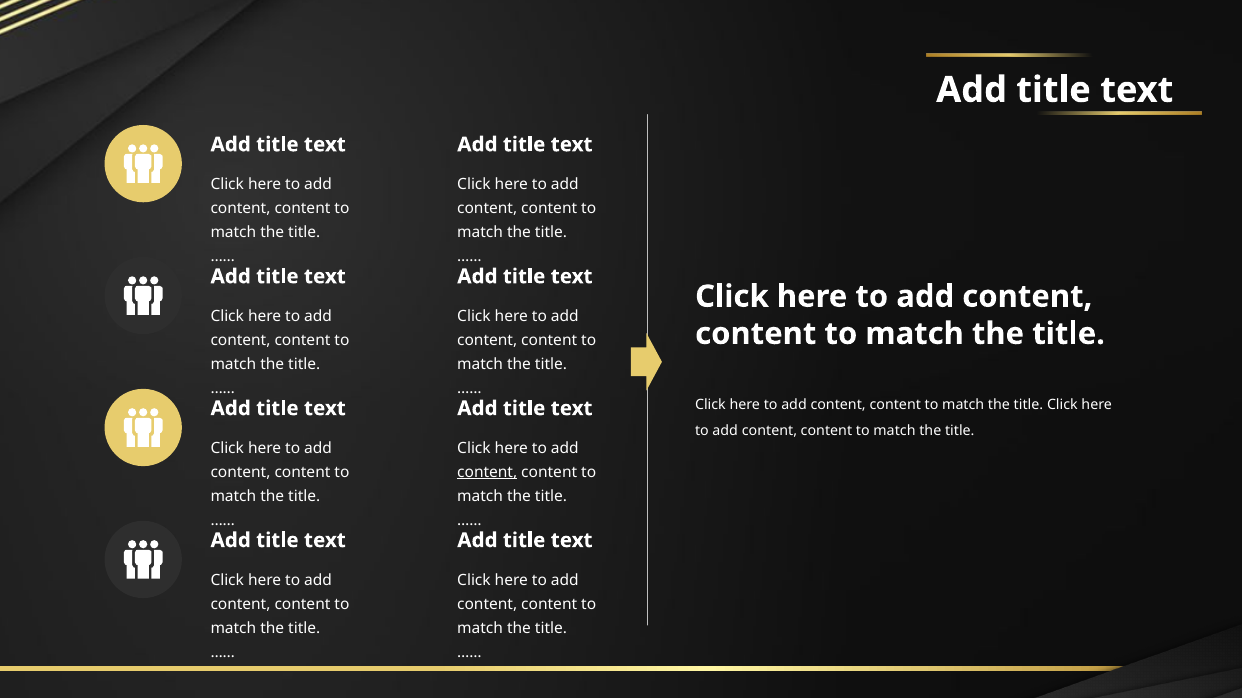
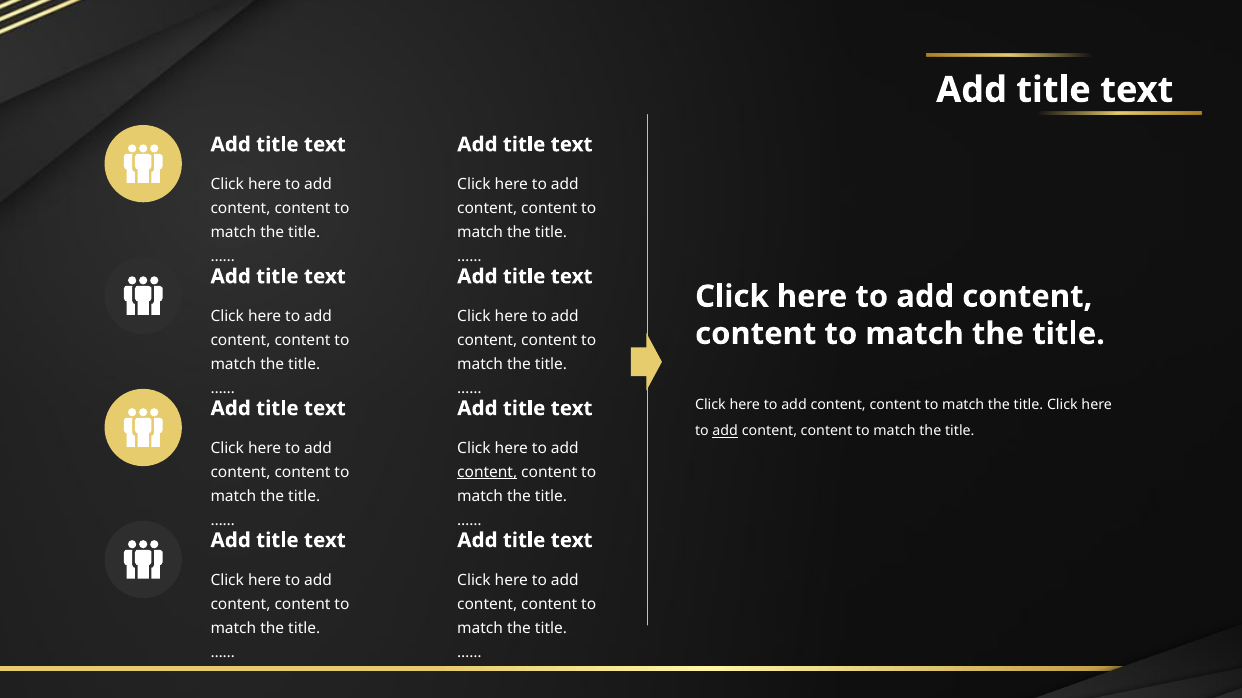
add at (725, 431) underline: none -> present
